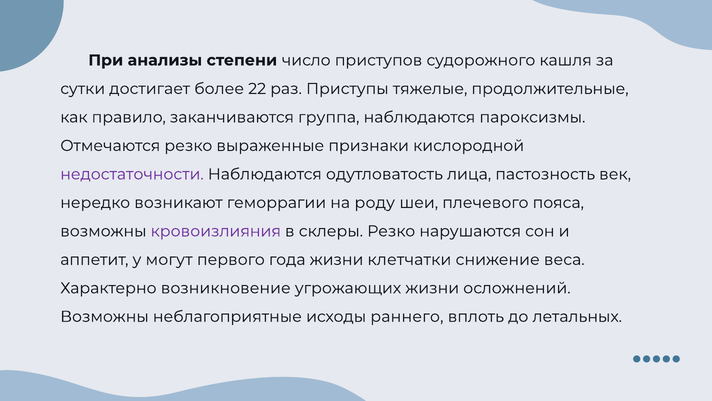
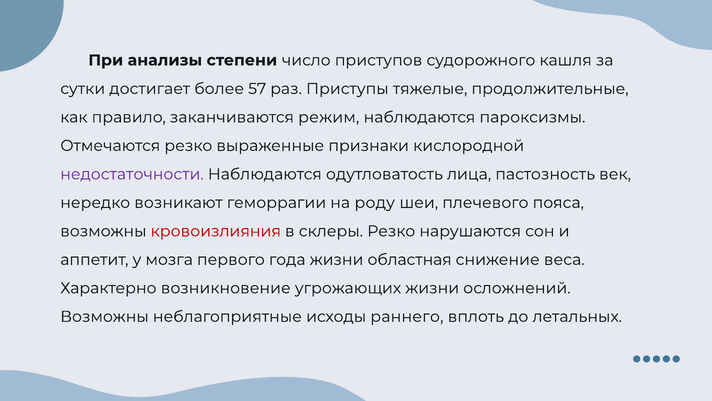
22: 22 -> 57
группа: группа -> режим
кровоизлияния colour: purple -> red
могут: могут -> мозга
клетчатки: клетчатки -> областная
